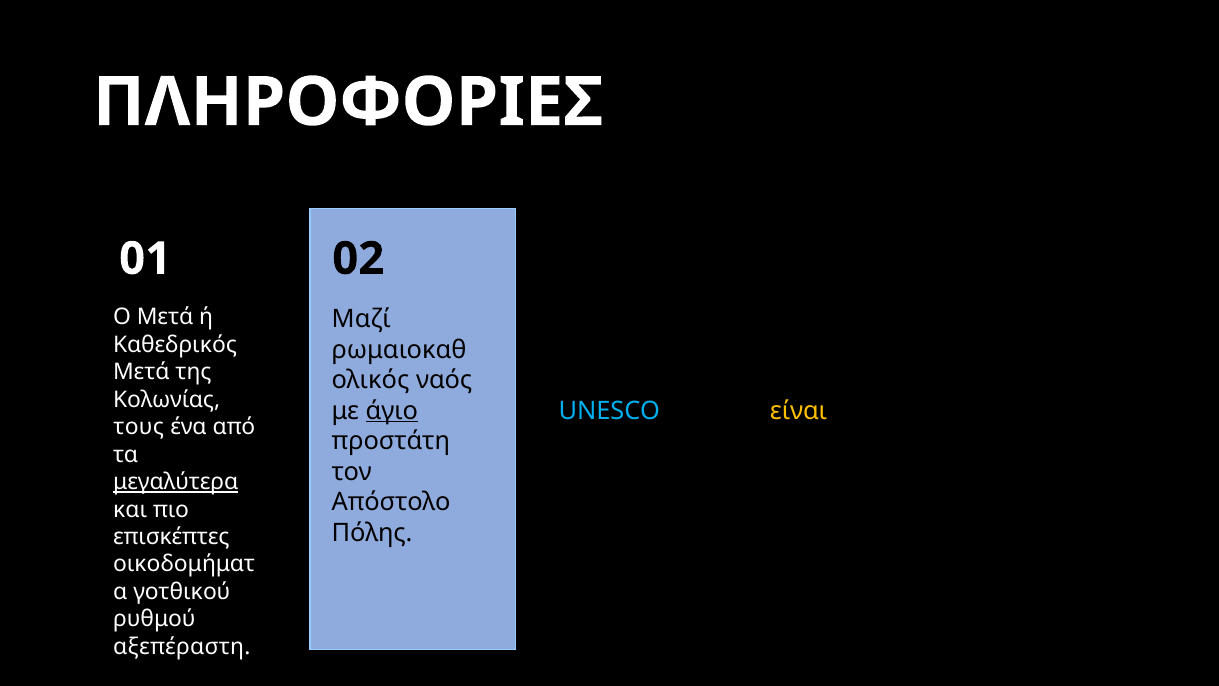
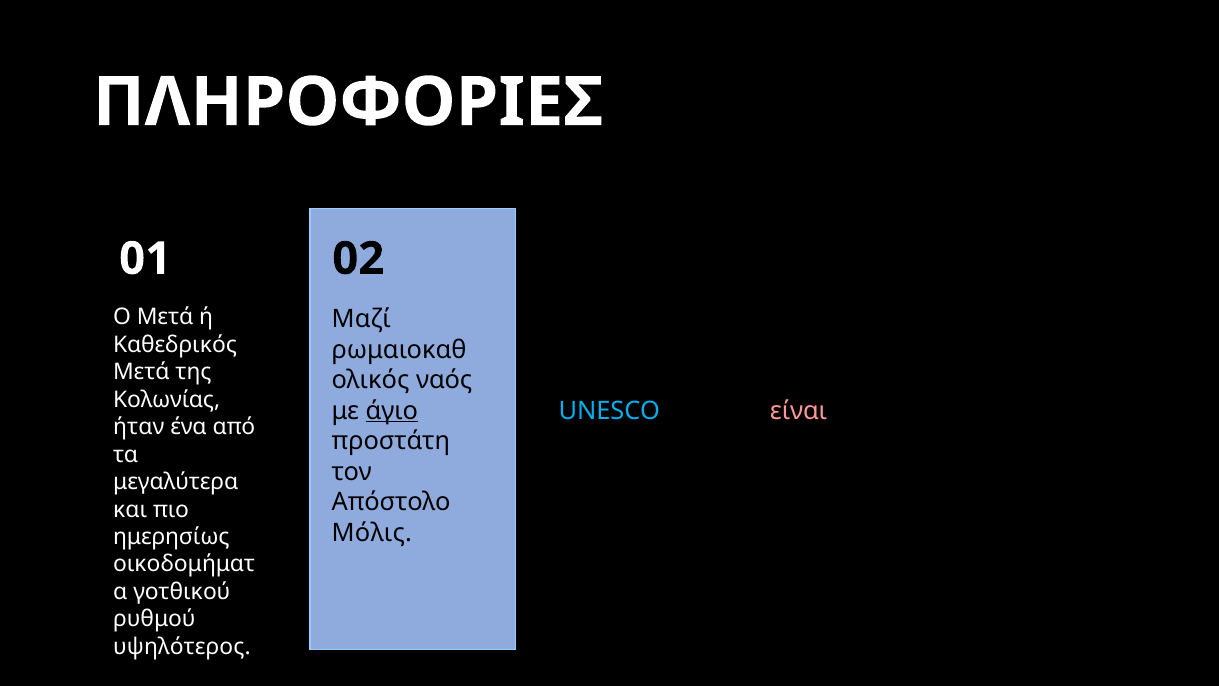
είναι colour: yellow -> pink
τους: τους -> ήταν
μεγαλύτερα underline: present -> none
Πόλης: Πόλης -> Μόλις
επισκέπτες: επισκέπτες -> ημερησίως
αξεπέραστη at (182, 646): αξεπέραστη -> υψηλότερος
